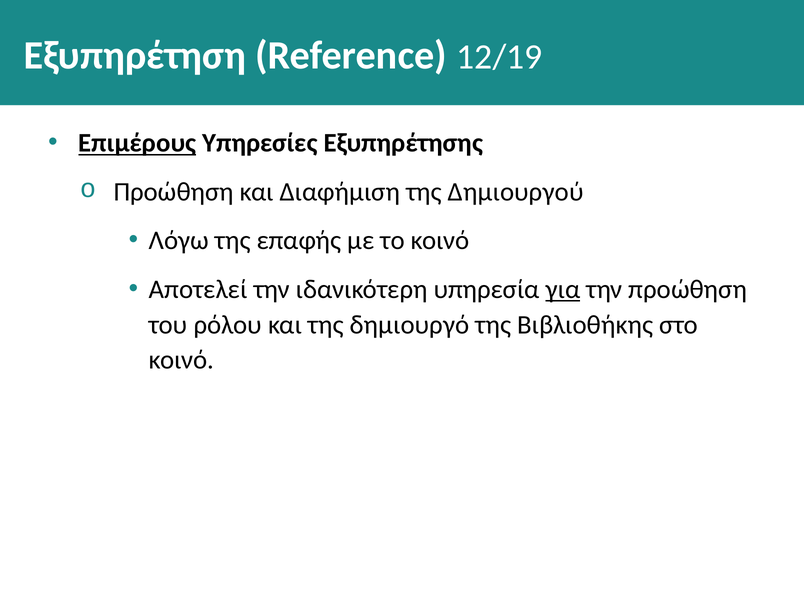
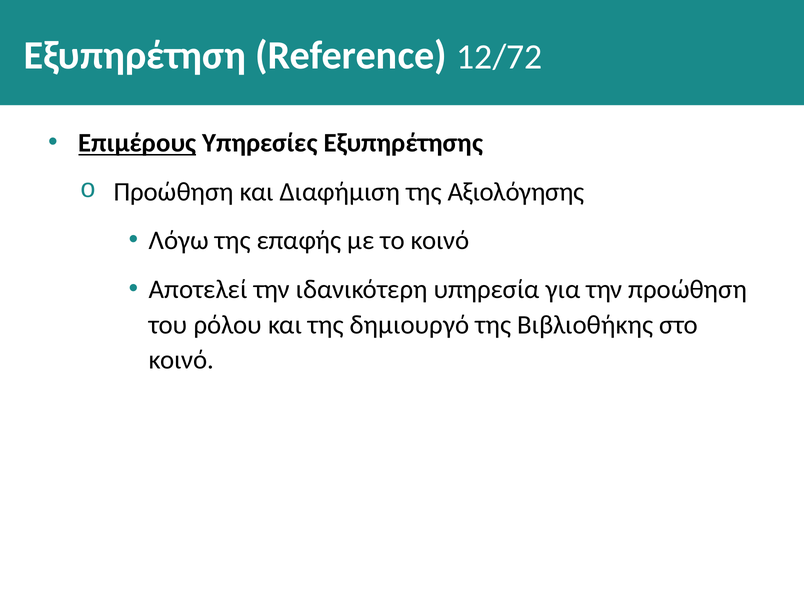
12/19: 12/19 -> 12/72
Δημιουργού: Δημιουργού -> Αξιολόγησης
για underline: present -> none
